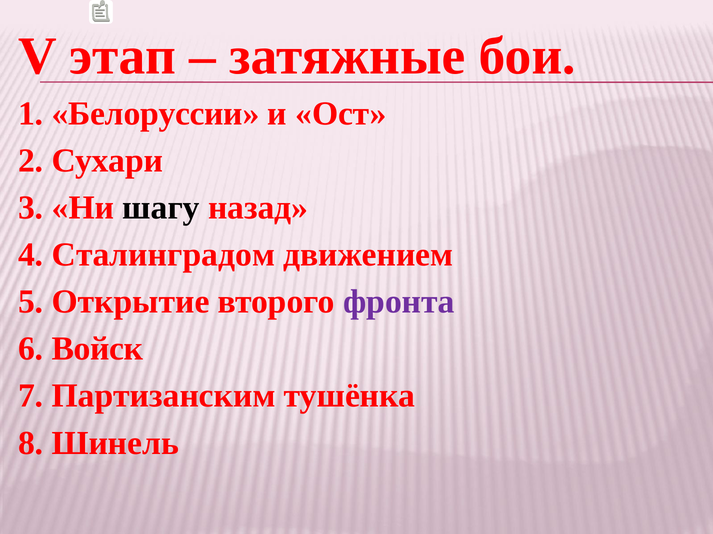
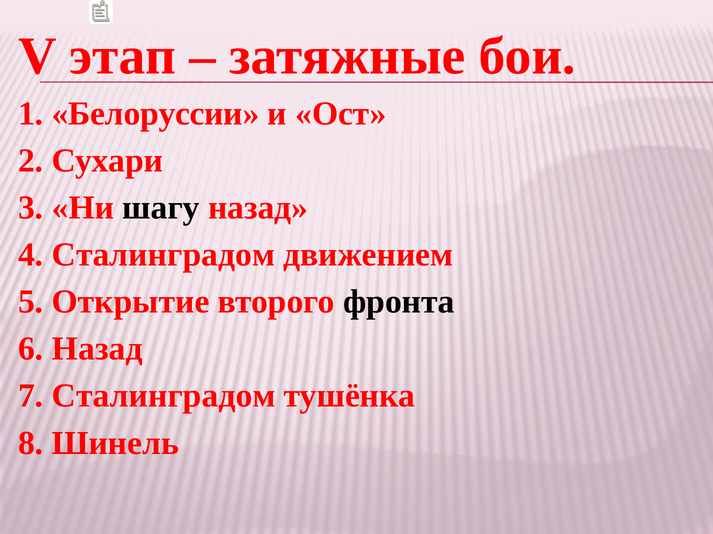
фронта colour: purple -> black
6 Войск: Войск -> Назад
7 Партизанским: Партизанским -> Сталинградом
